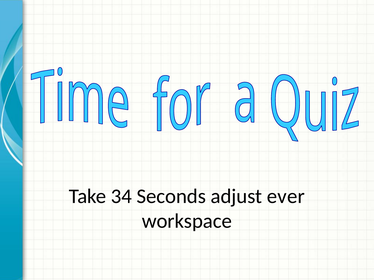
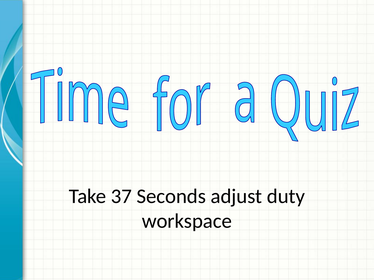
34: 34 -> 37
ever: ever -> duty
